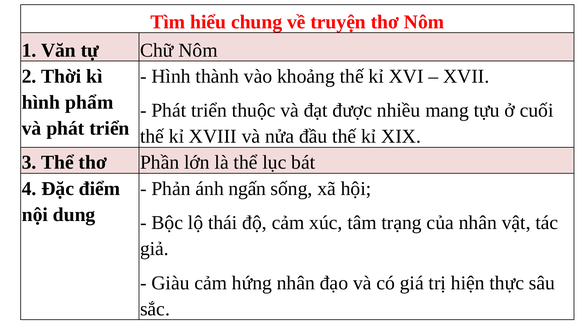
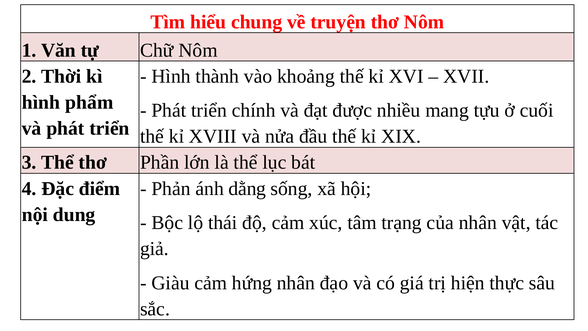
thuộc: thuộc -> chính
ngấn: ngấn -> dằng
